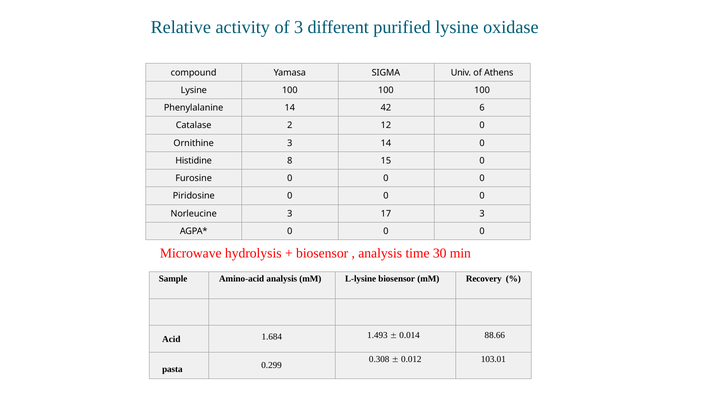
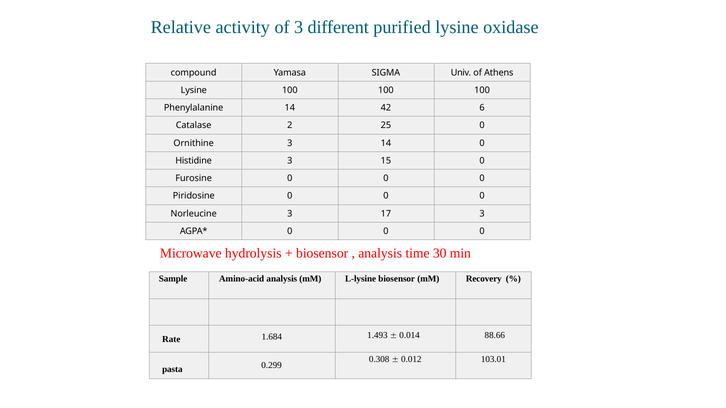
12: 12 -> 25
Histidine 8: 8 -> 3
Acid: Acid -> Rate
